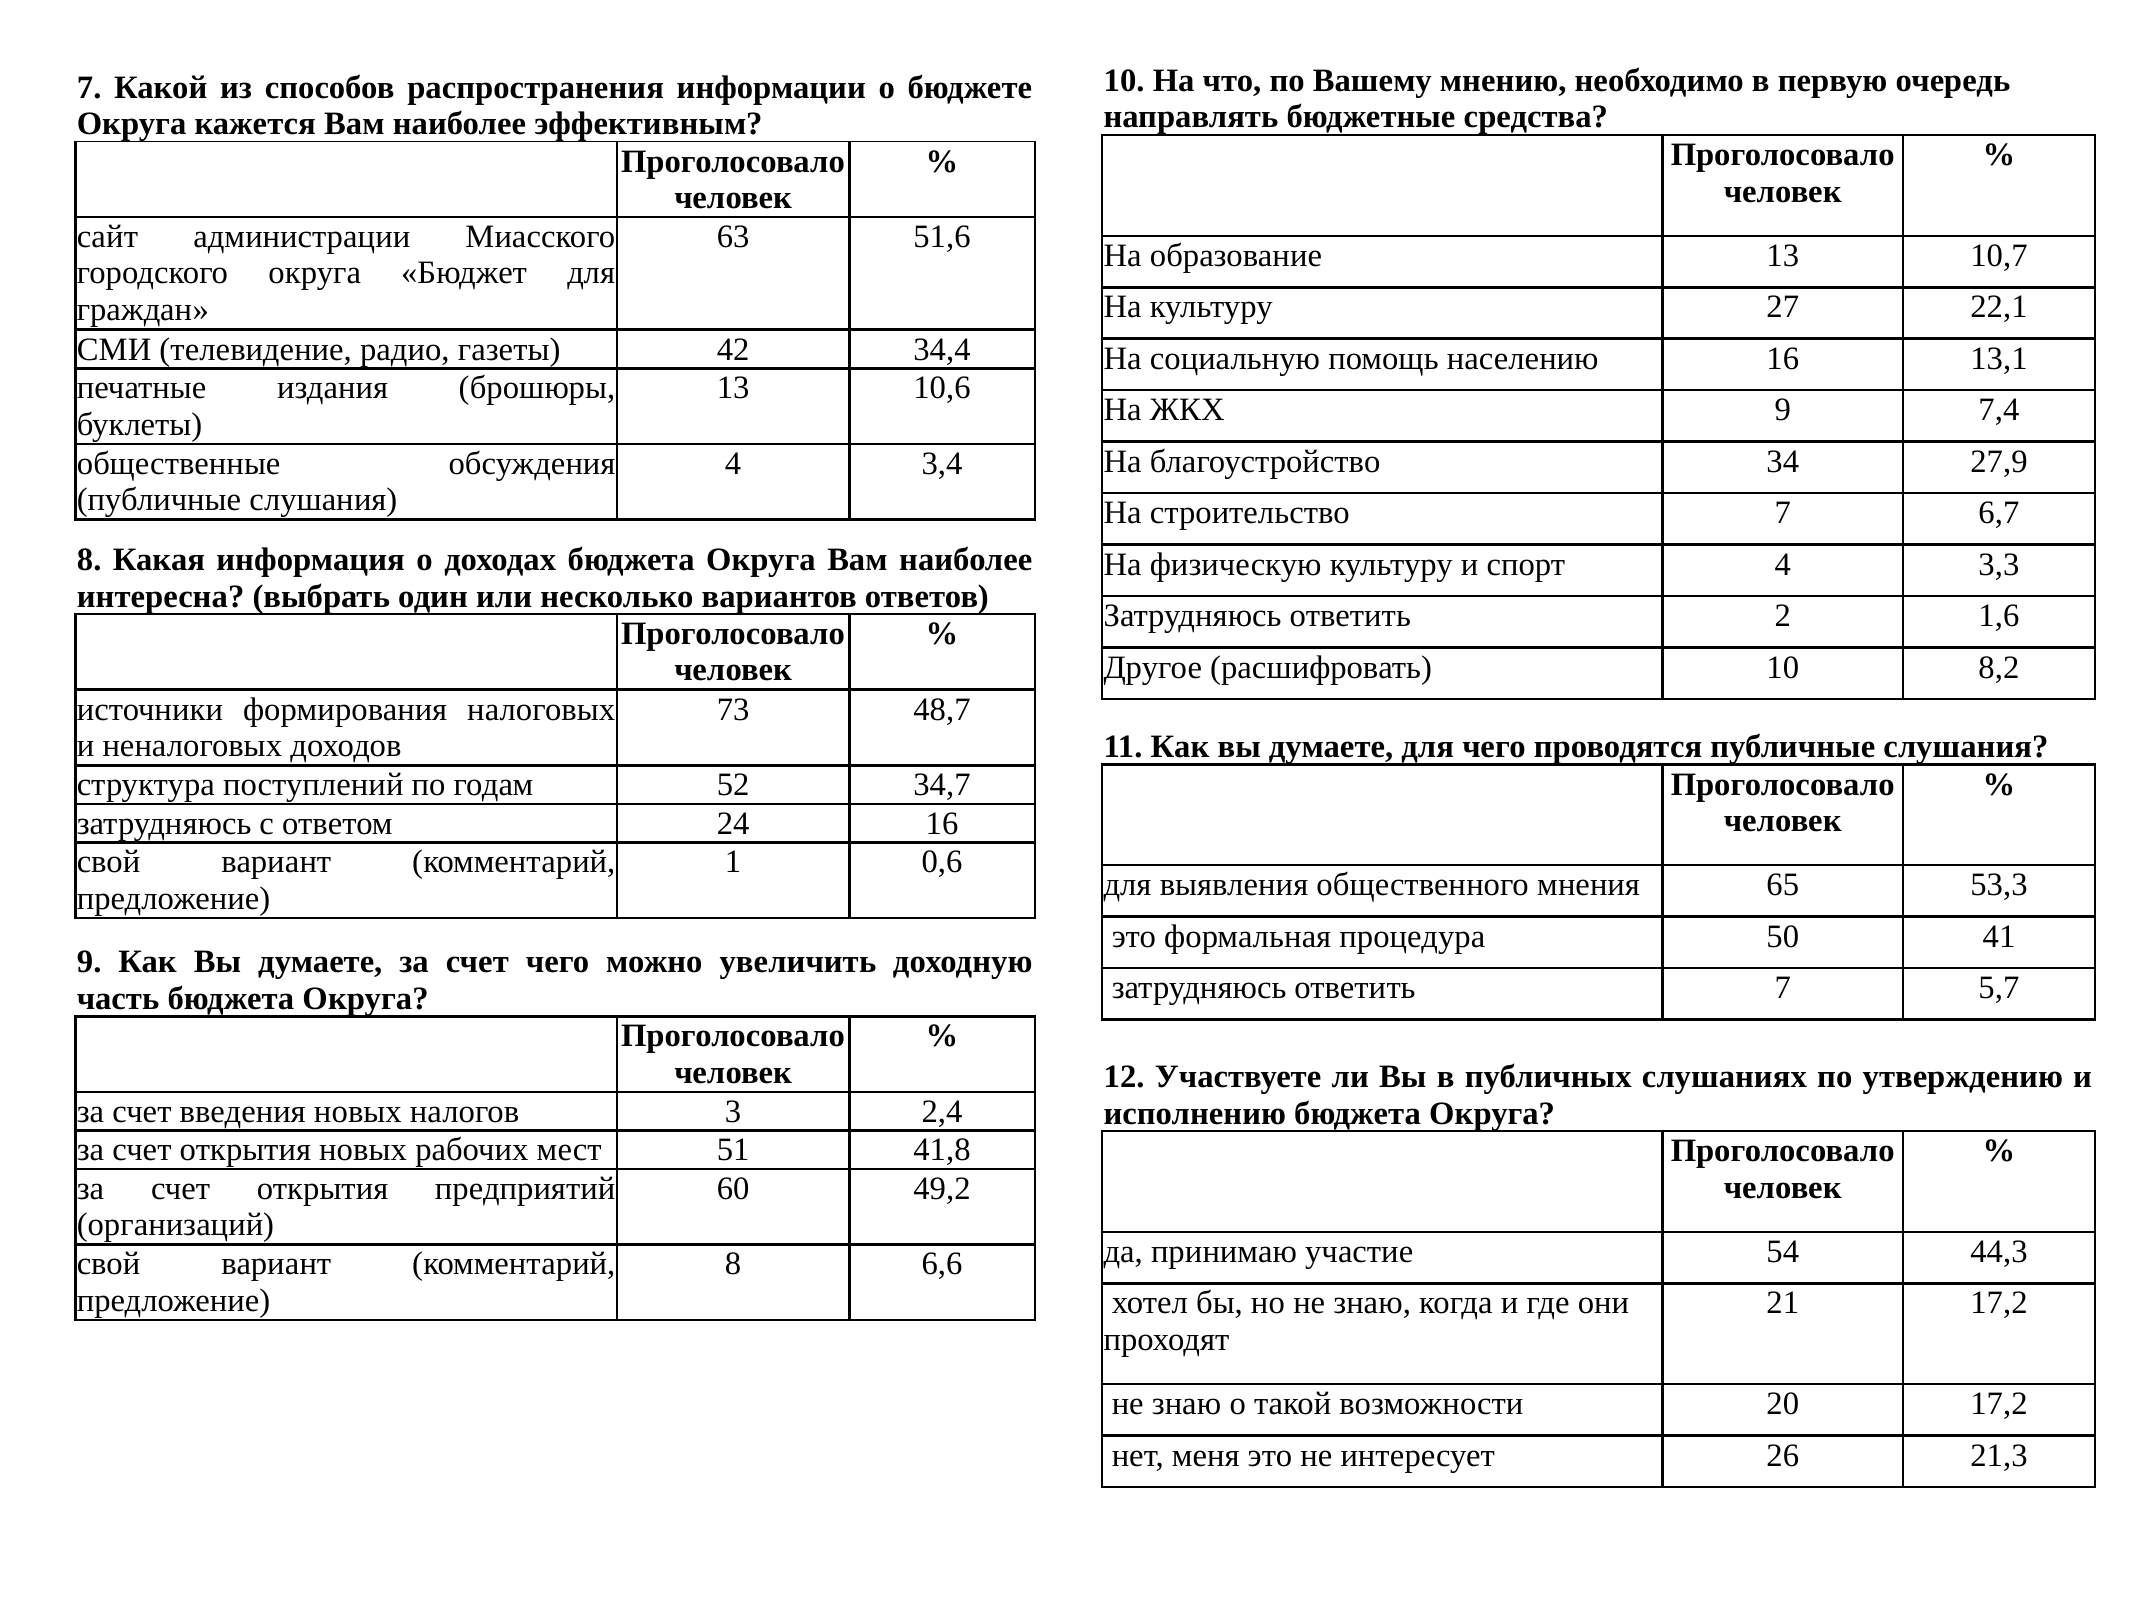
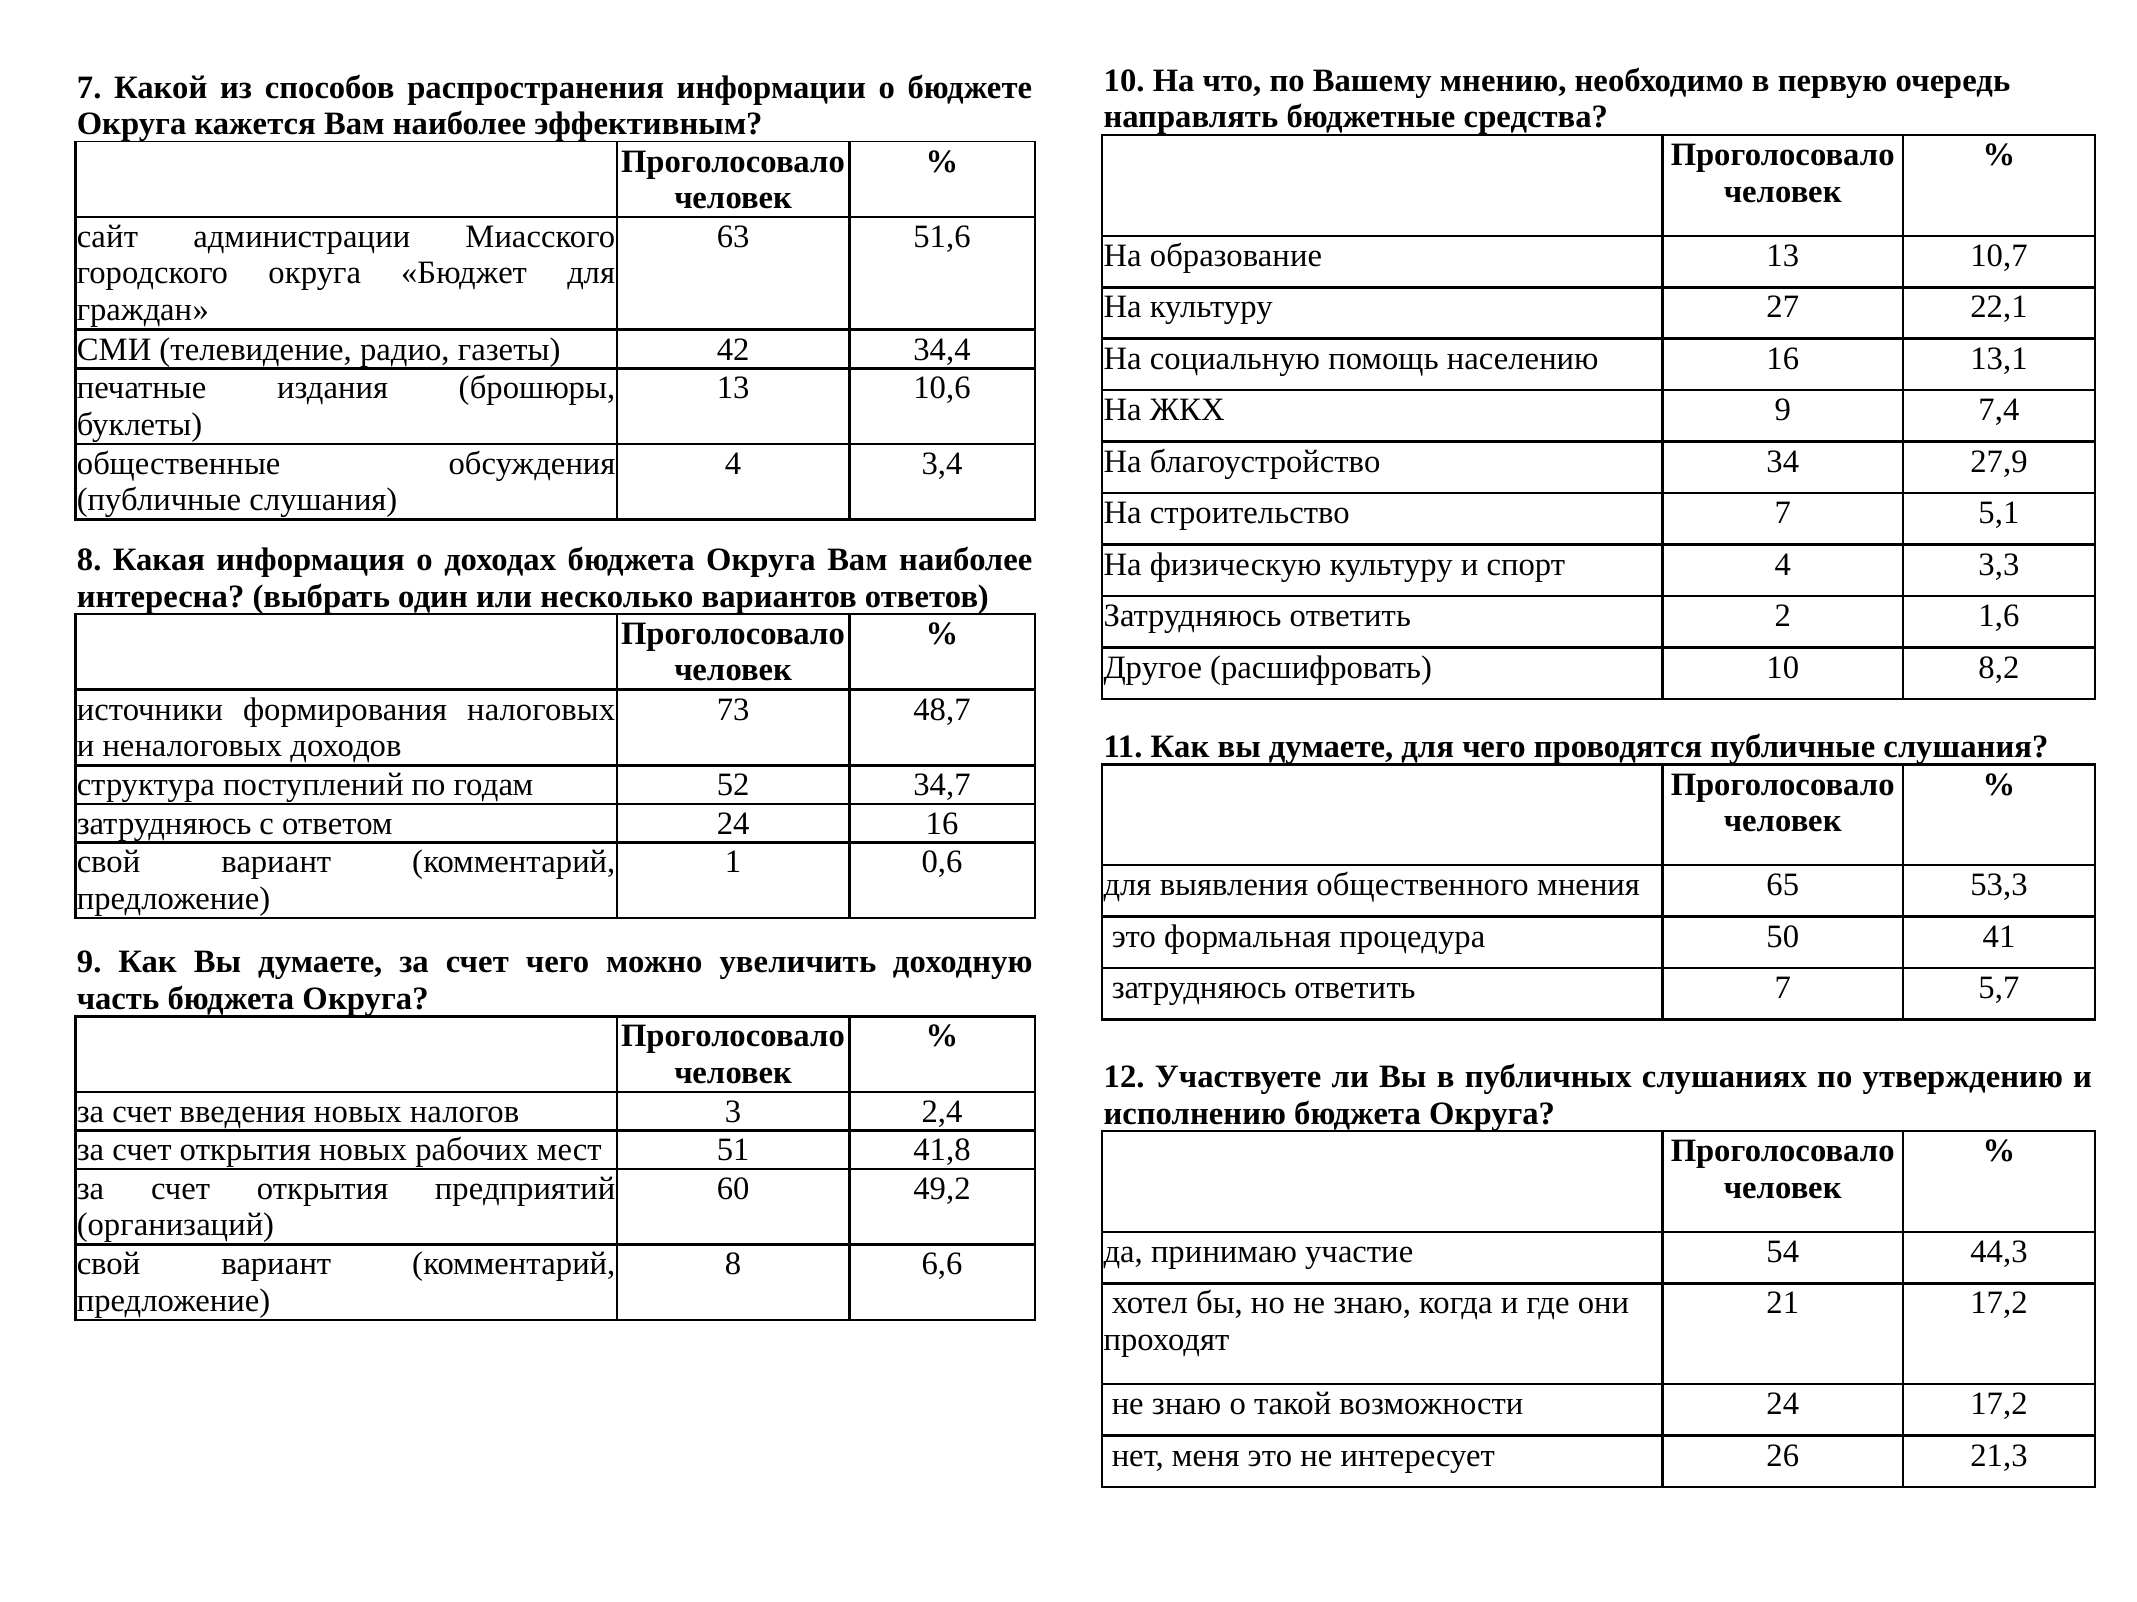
6,7: 6,7 -> 5,1
возможности 20: 20 -> 24
